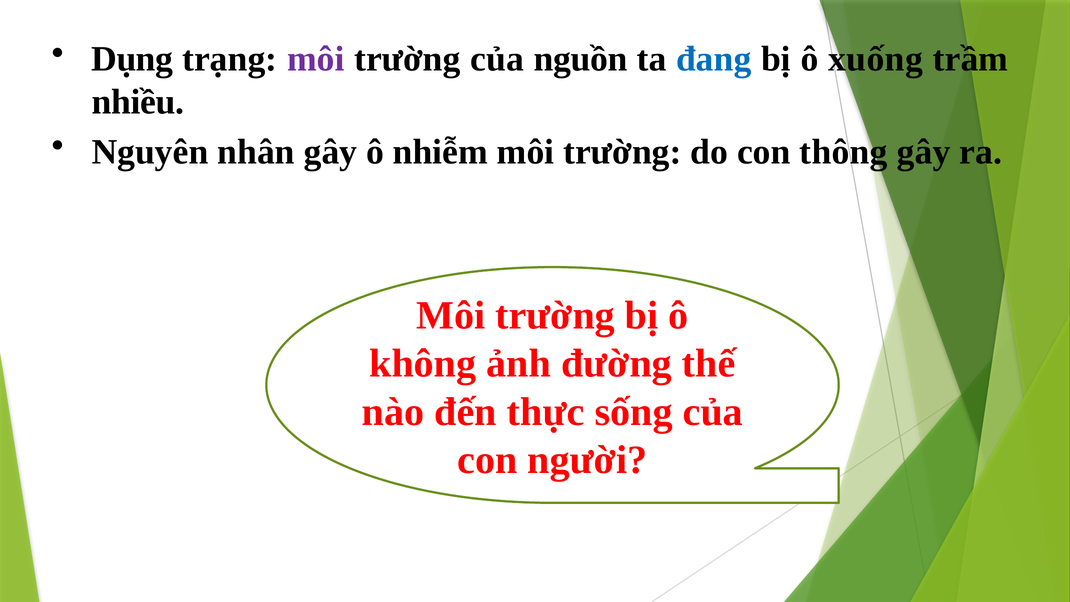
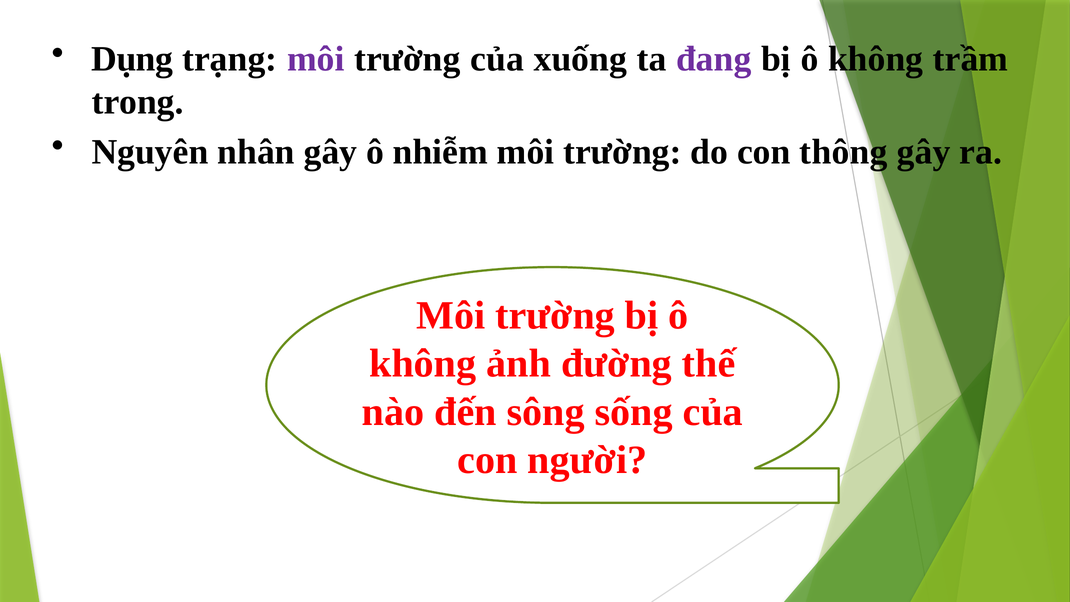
nguồn: nguồn -> xuống
đang colour: blue -> purple
xuống at (876, 59): xuống -> không
nhiều: nhiều -> trong
thực: thực -> sông
